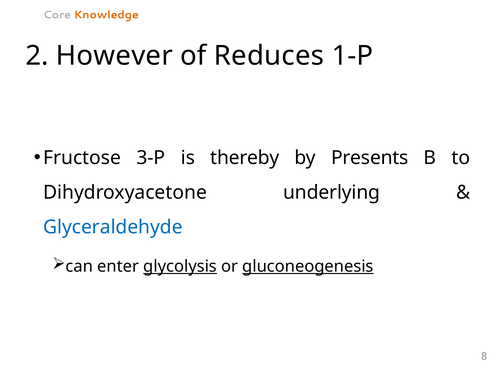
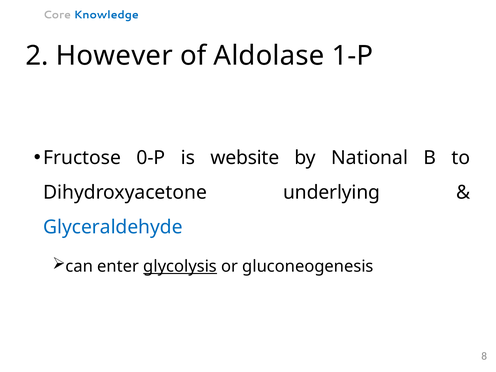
Knowledge colour: orange -> blue
Reduces: Reduces -> Aldolase
3-P: 3-P -> 0-P
thereby: thereby -> website
Presents: Presents -> National
gluconeogenesis underline: present -> none
